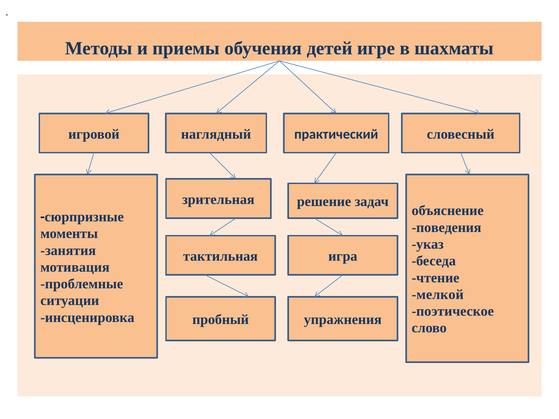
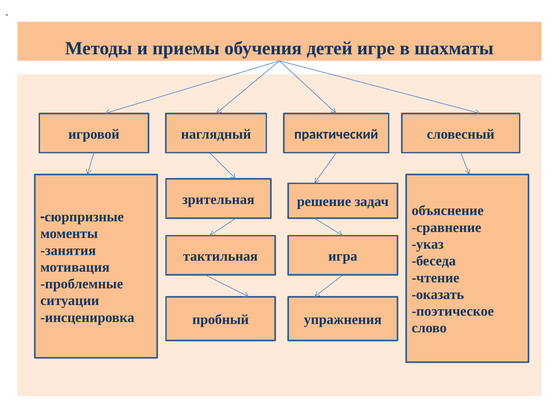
поведения: поведения -> сравнение
мелкой: мелкой -> оказать
